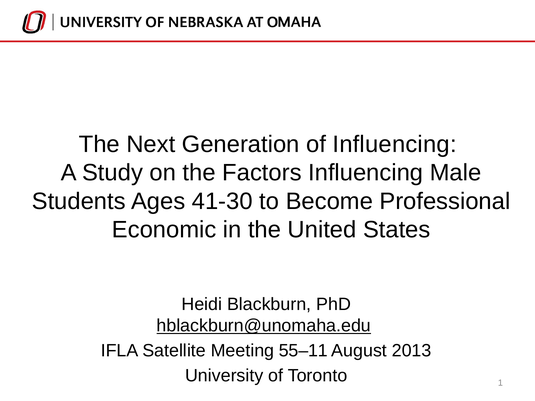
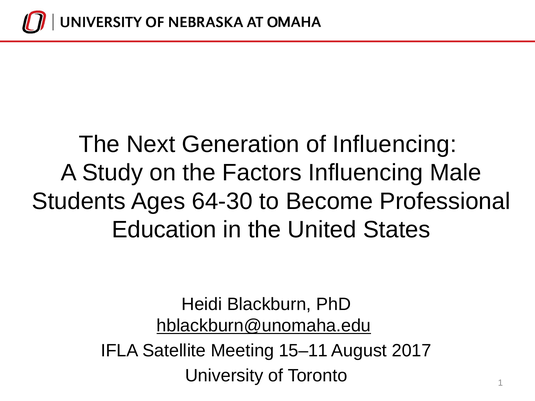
41-30: 41-30 -> 64-30
Economic: Economic -> Education
55–11: 55–11 -> 15–11
2013: 2013 -> 2017
